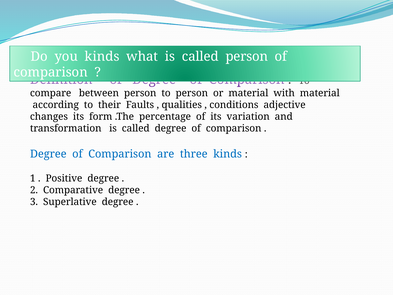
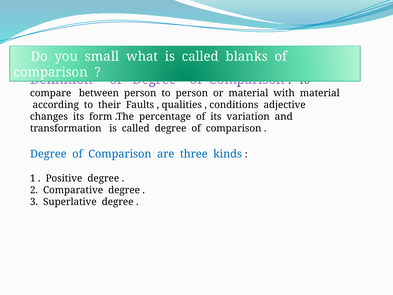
you kinds: kinds -> small
called person: person -> blanks
